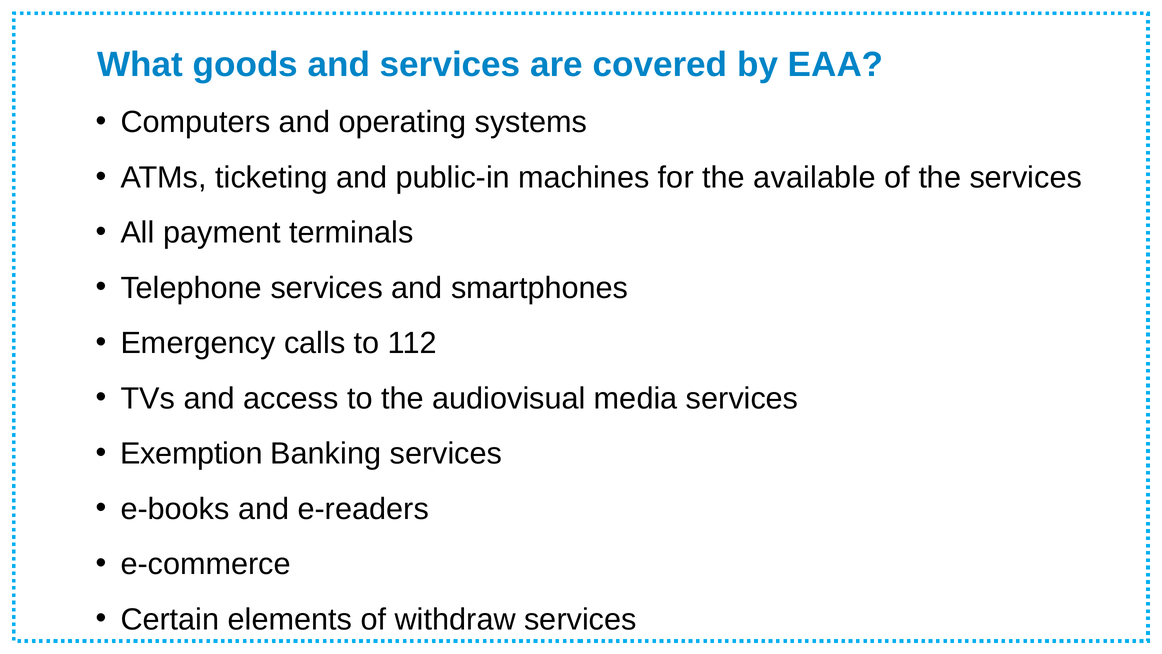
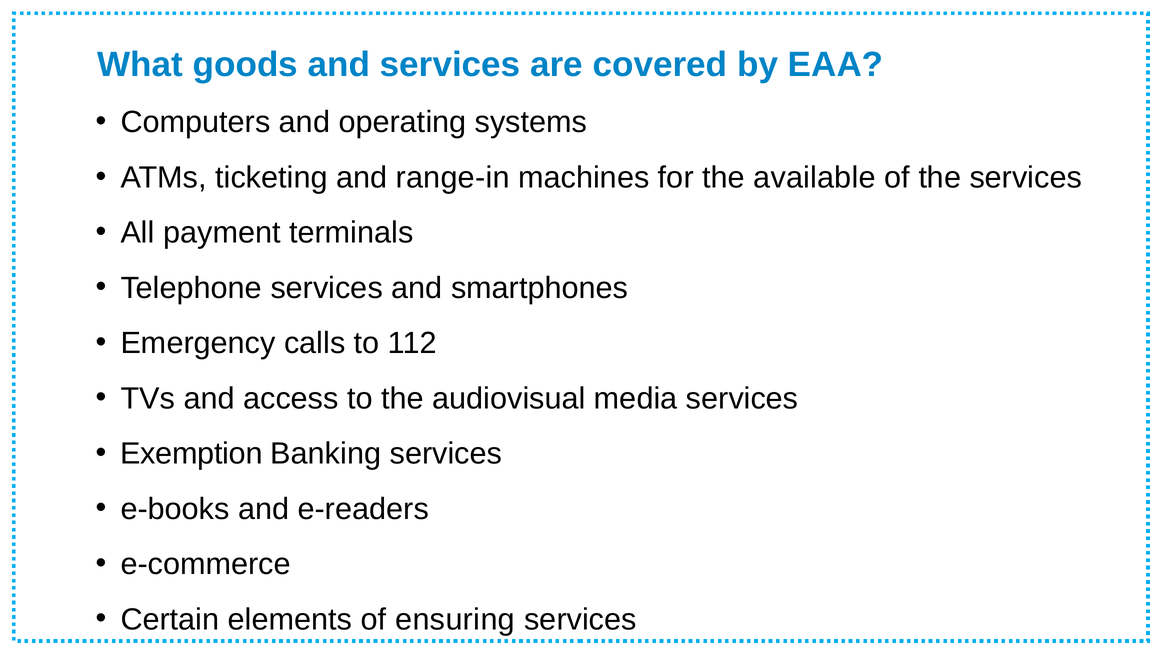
public-in: public-in -> range-in
withdraw: withdraw -> ensuring
